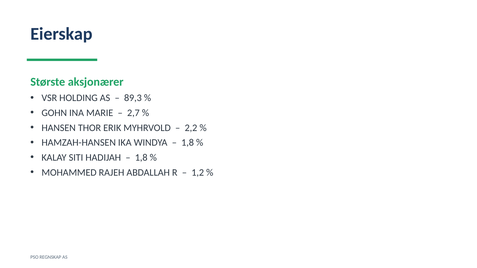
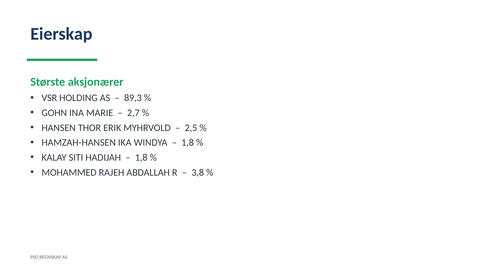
2,2: 2,2 -> 2,5
1,2: 1,2 -> 3,8
